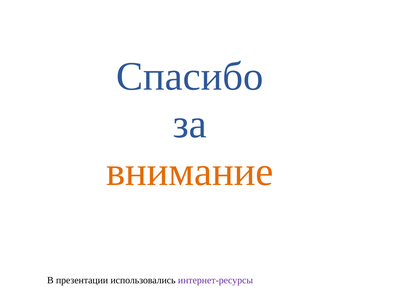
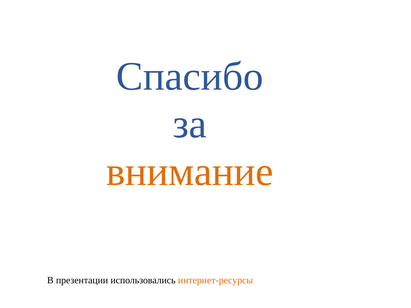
интернет-ресурсы colour: purple -> orange
